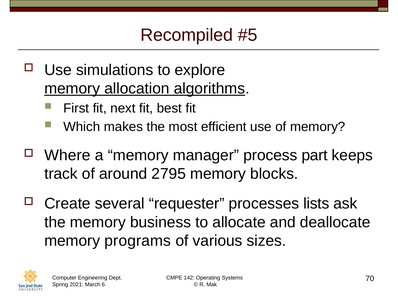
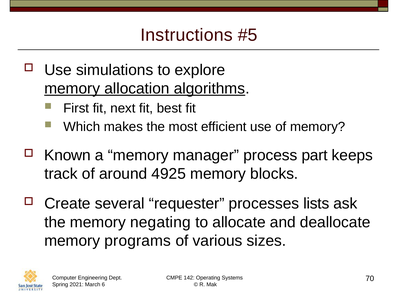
Recompiled: Recompiled -> Instructions
Where: Where -> Known
2795: 2795 -> 4925
business: business -> negating
